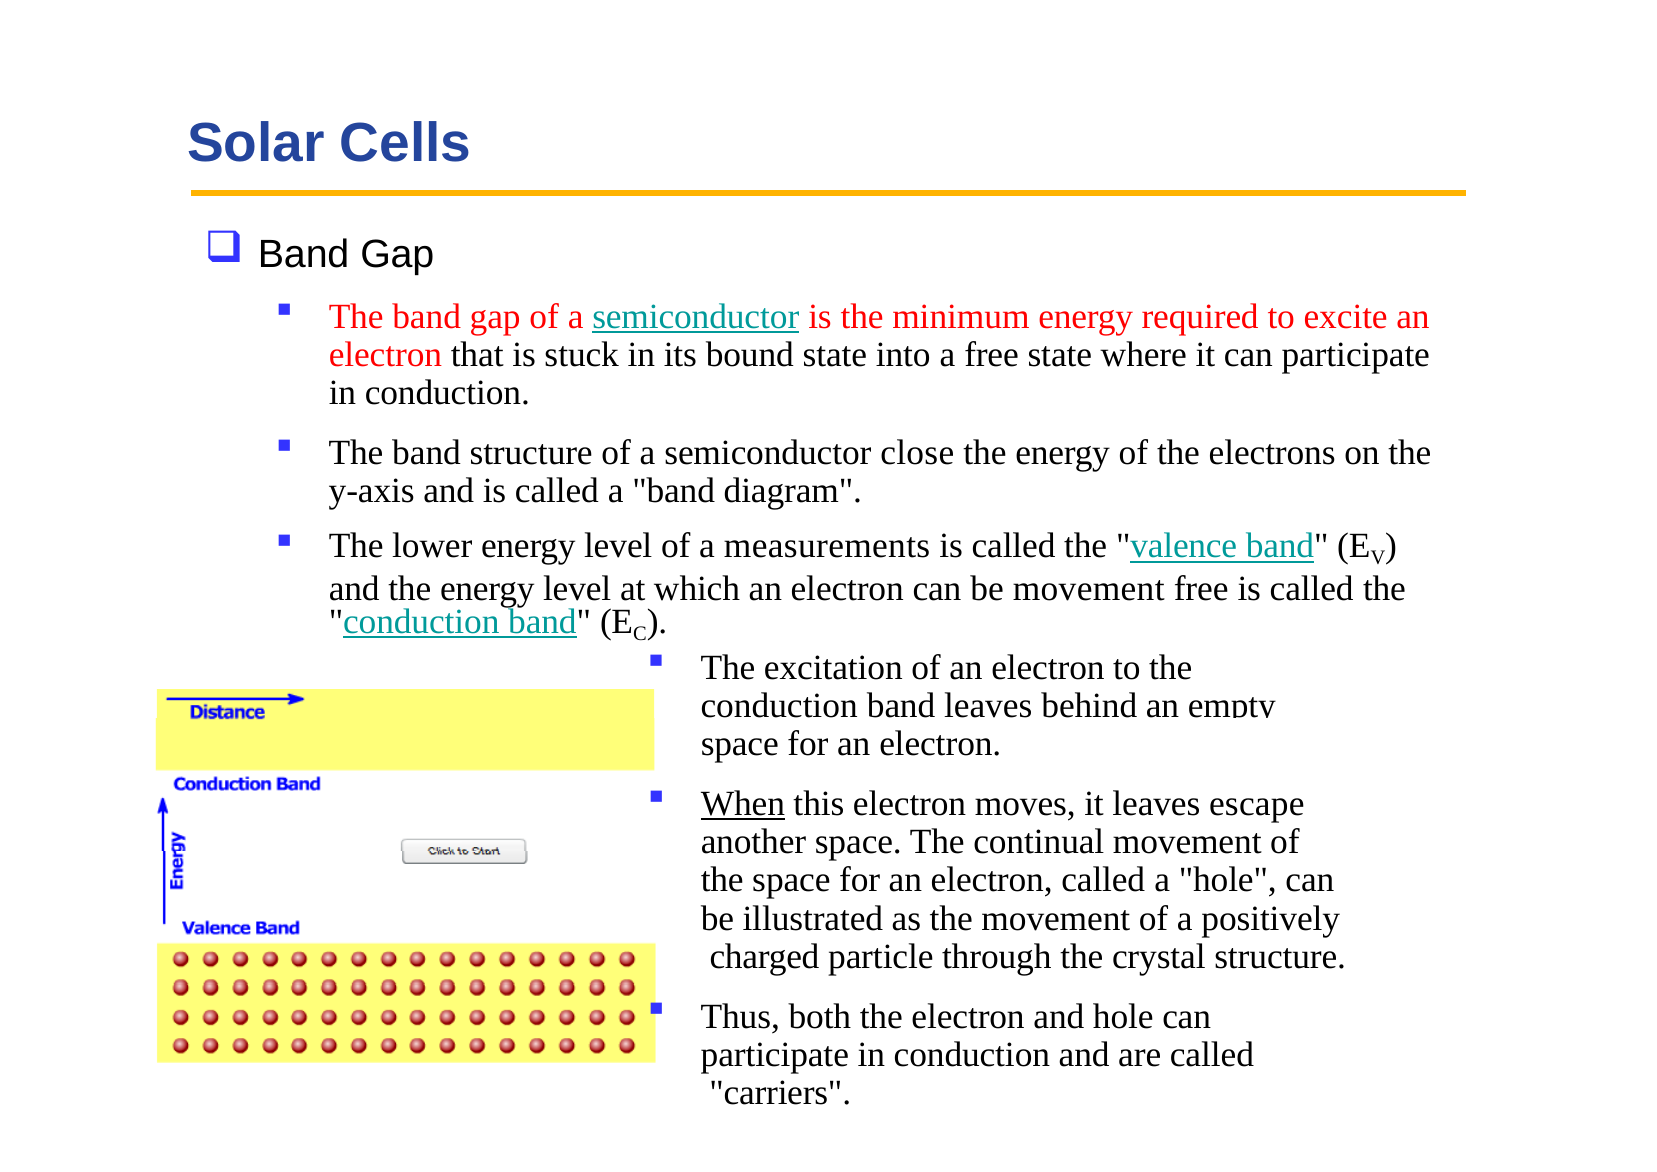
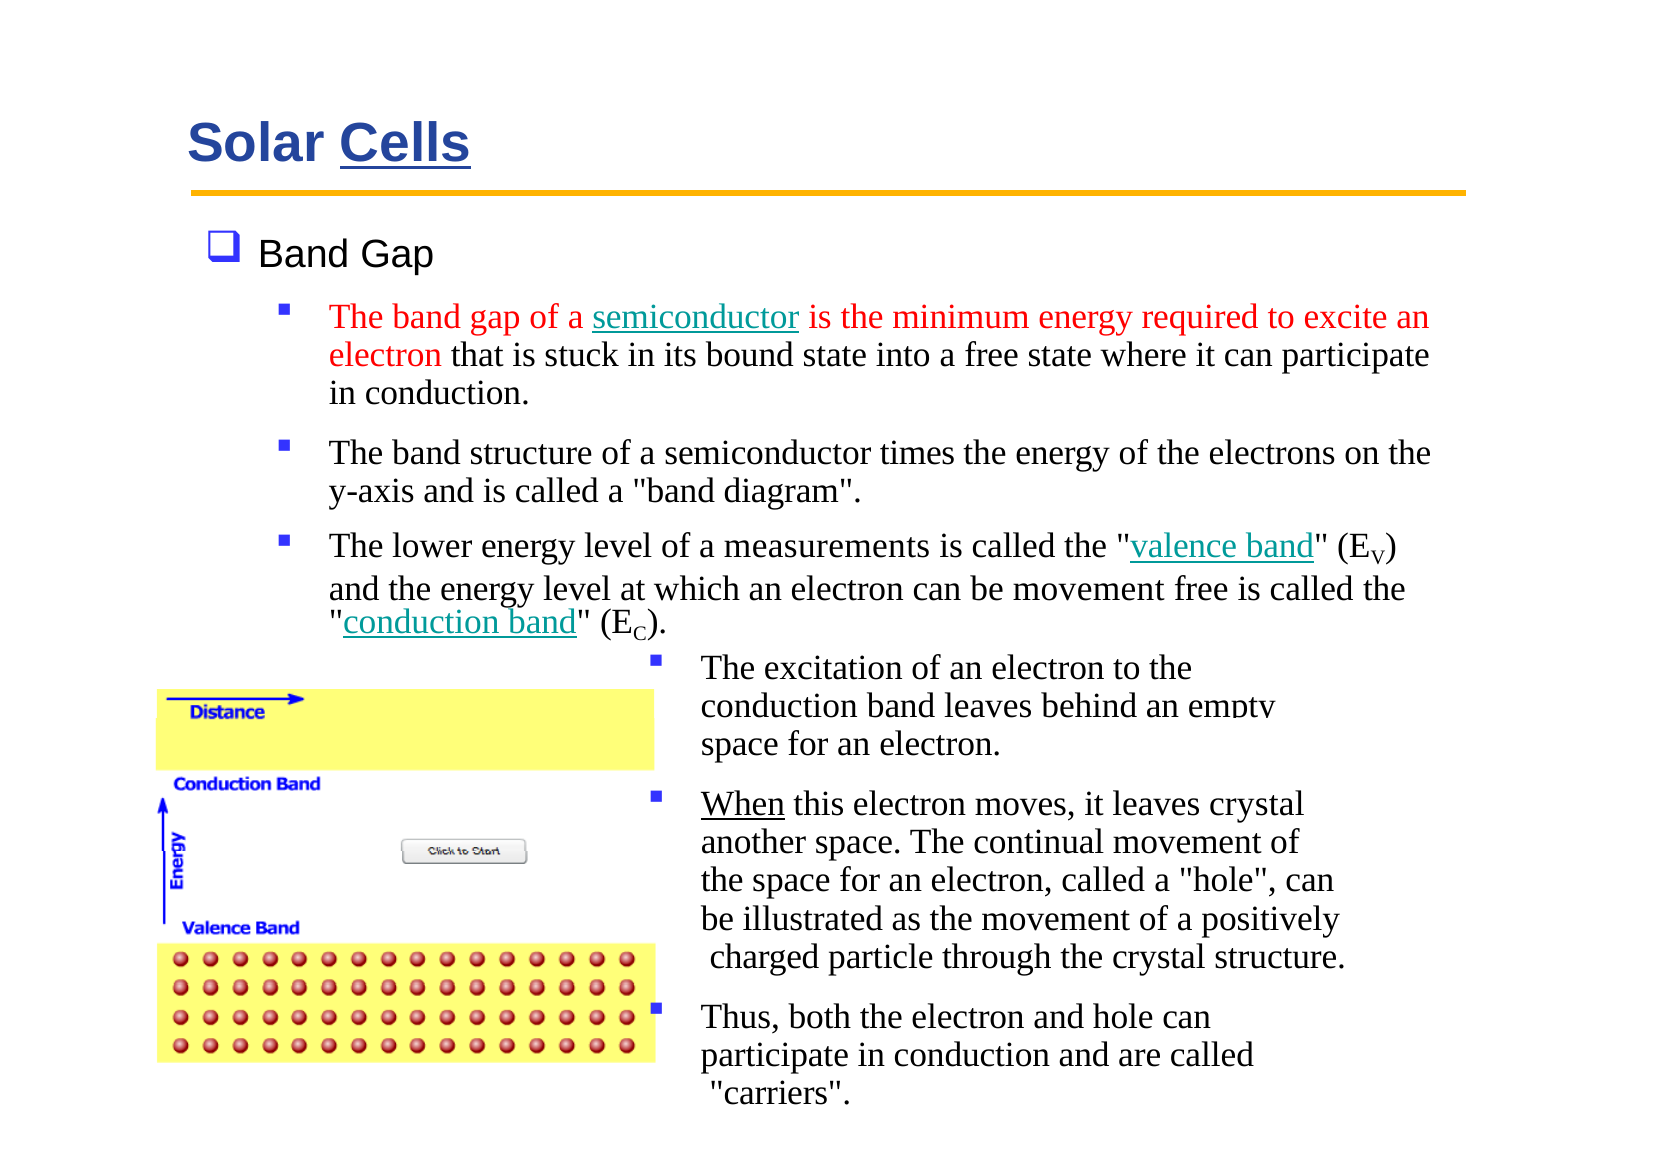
Cells underline: none -> present
close: close -> times
leaves escape: escape -> crystal
